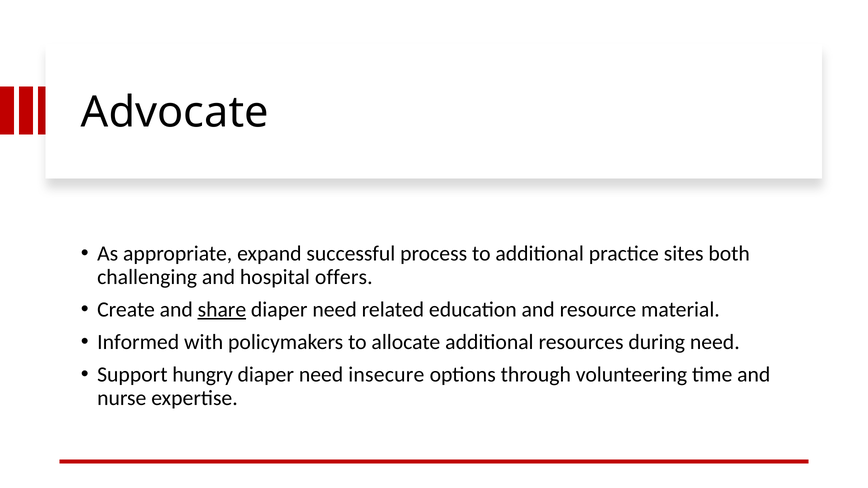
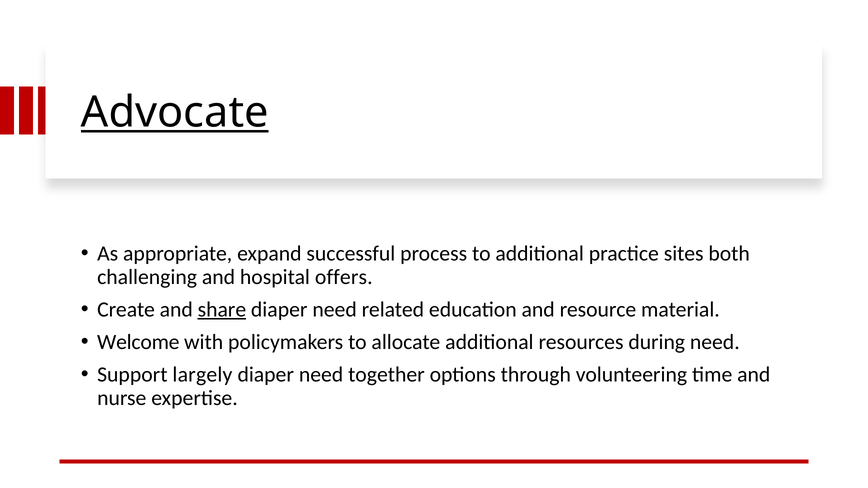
Advocate underline: none -> present
Informed: Informed -> Welcome
hungry: hungry -> largely
insecure: insecure -> together
